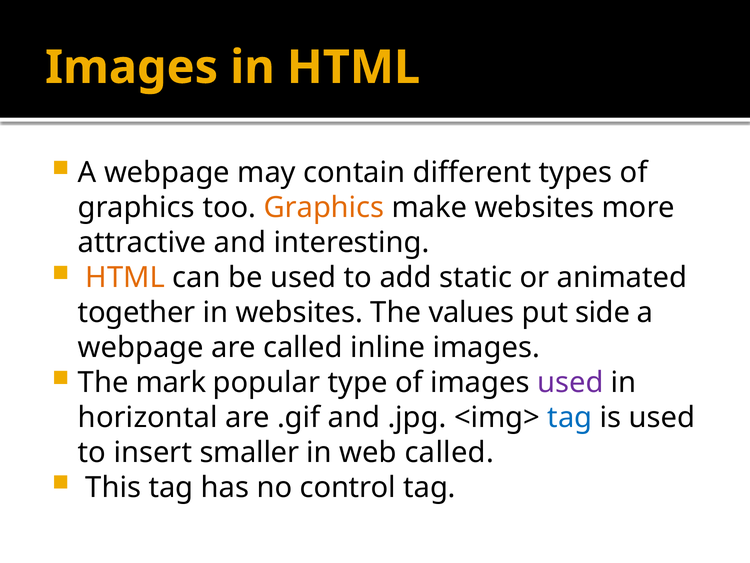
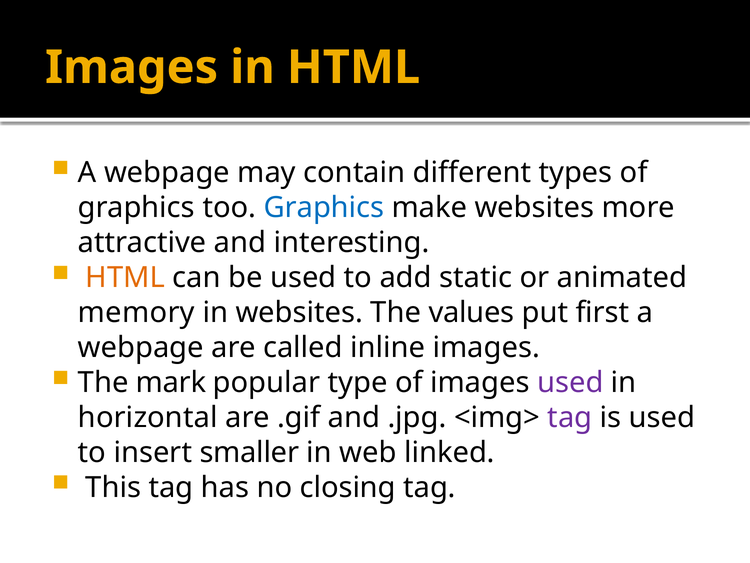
Graphics at (324, 208) colour: orange -> blue
together: together -> memory
side: side -> first
tag at (570, 417) colour: blue -> purple
web called: called -> linked
control: control -> closing
